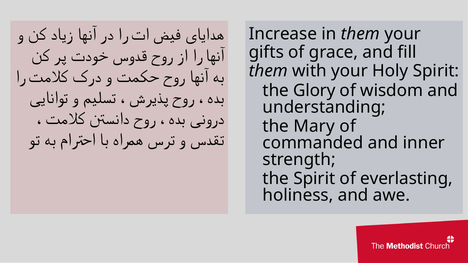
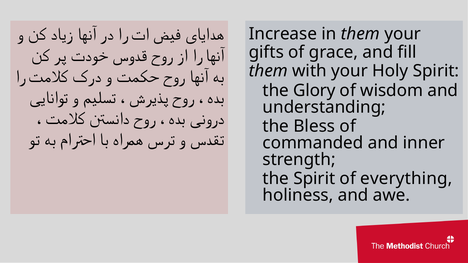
Mary: Mary -> Bless
everlasting: everlasting -> everything
